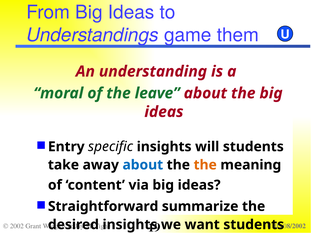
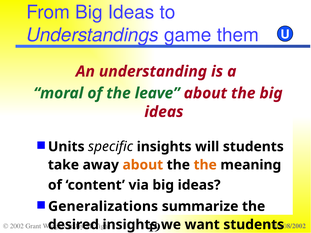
Entry: Entry -> Units
about at (143, 165) colour: blue -> orange
Straightforward: Straightforward -> Generalizations
